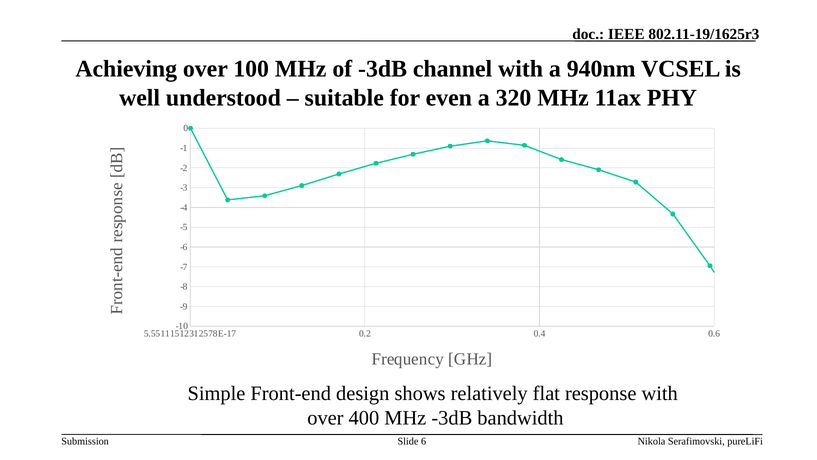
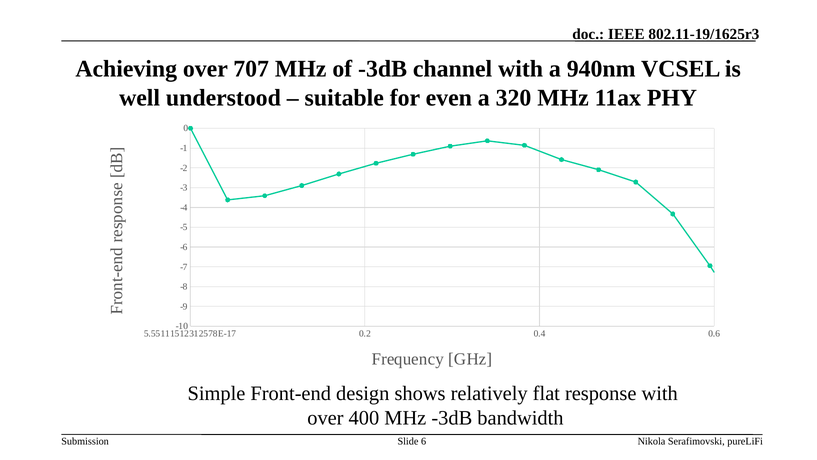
100: 100 -> 707
